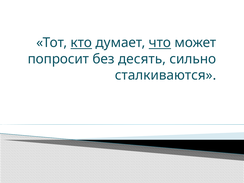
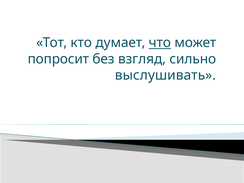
кто underline: present -> none
десять: десять -> взгляд
сталкиваются: сталкиваются -> выслушивать
